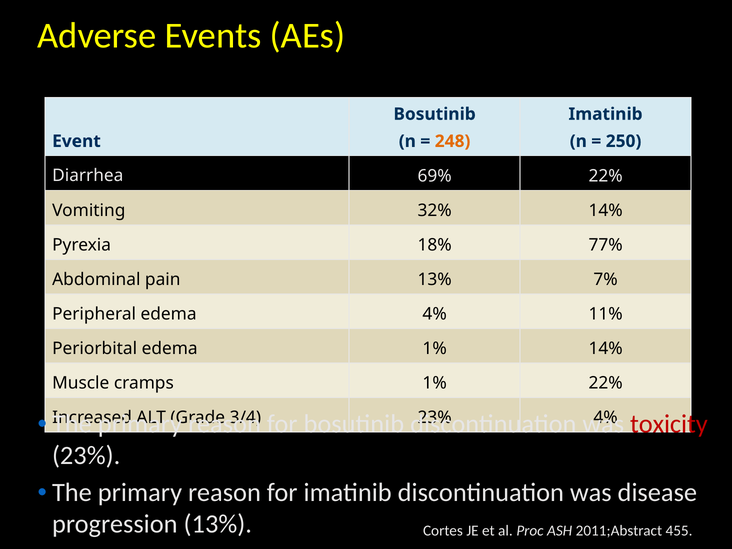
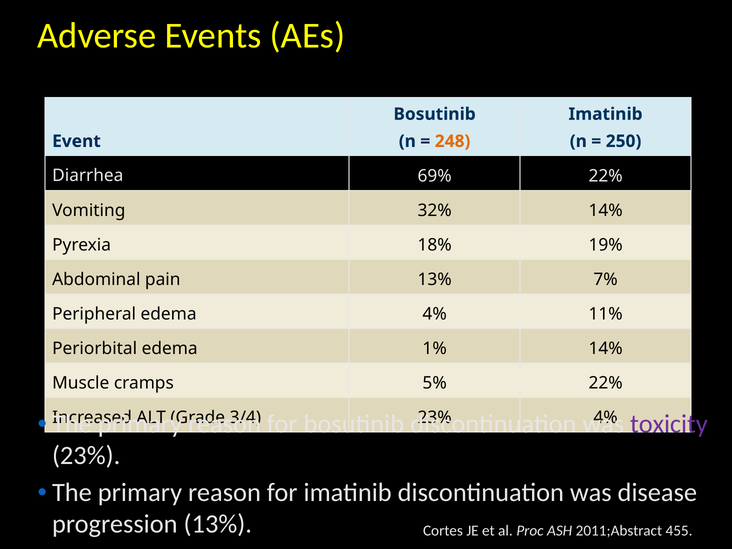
77%: 77% -> 19%
cramps 1%: 1% -> 5%
toxicity colour: red -> purple
